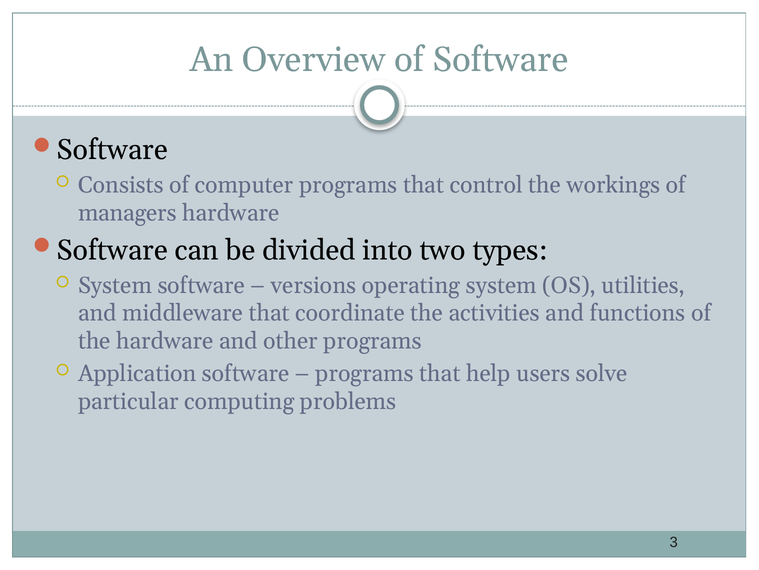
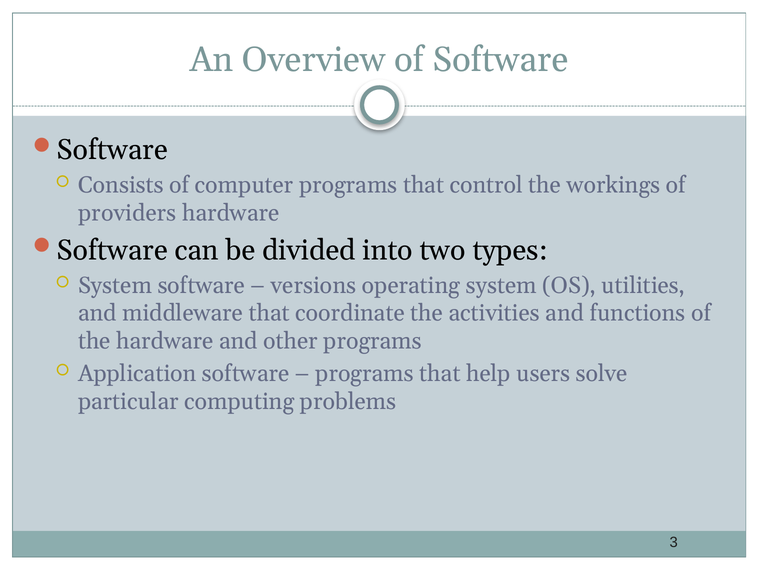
managers: managers -> providers
